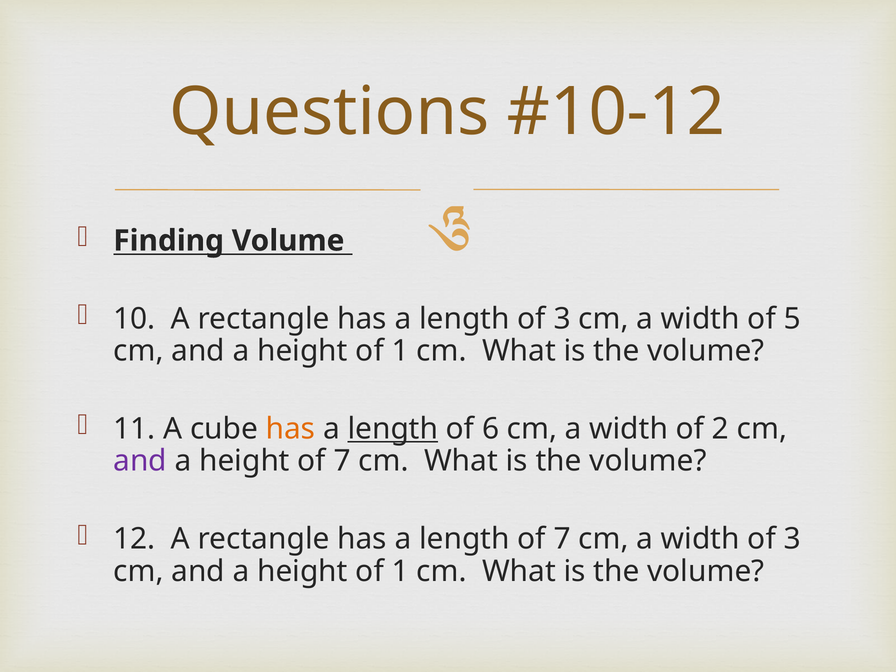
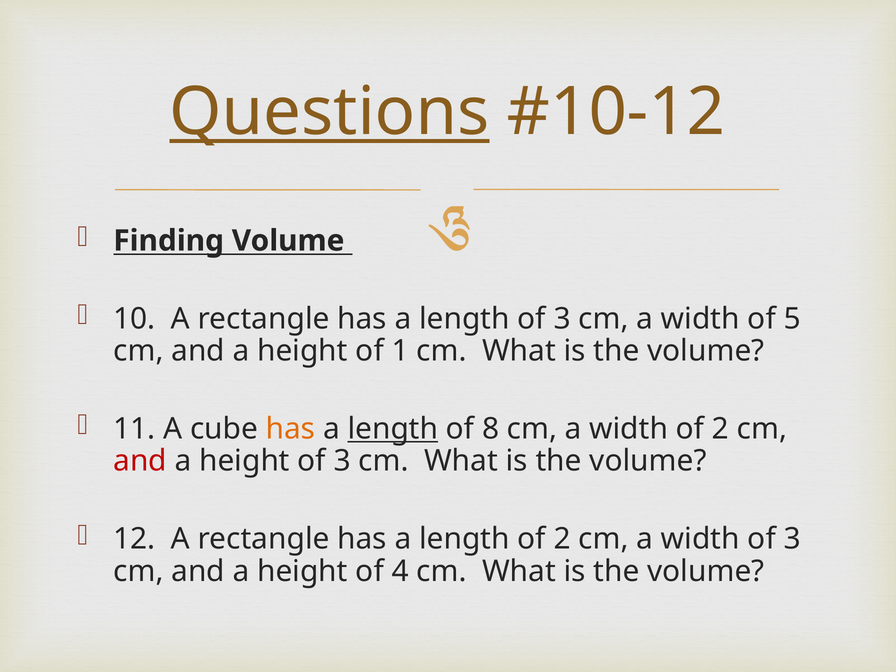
Questions underline: none -> present
6: 6 -> 8
and at (140, 461) colour: purple -> red
height of 7: 7 -> 3
length of 7: 7 -> 2
1 at (400, 571): 1 -> 4
